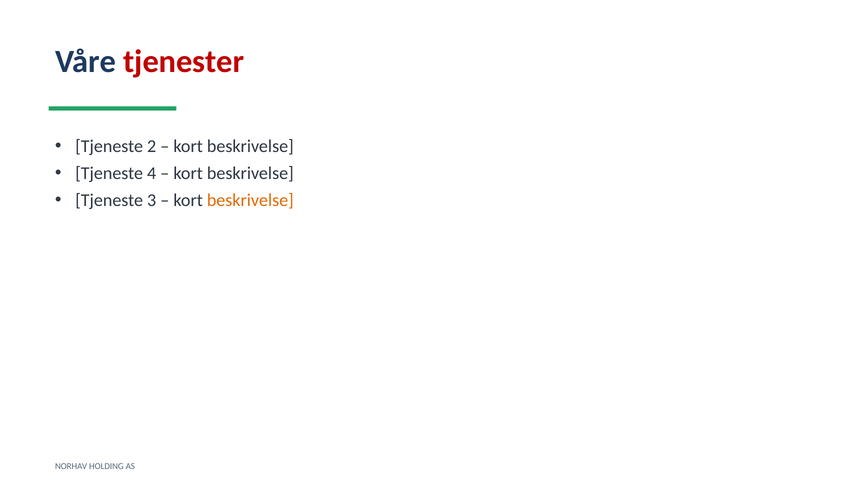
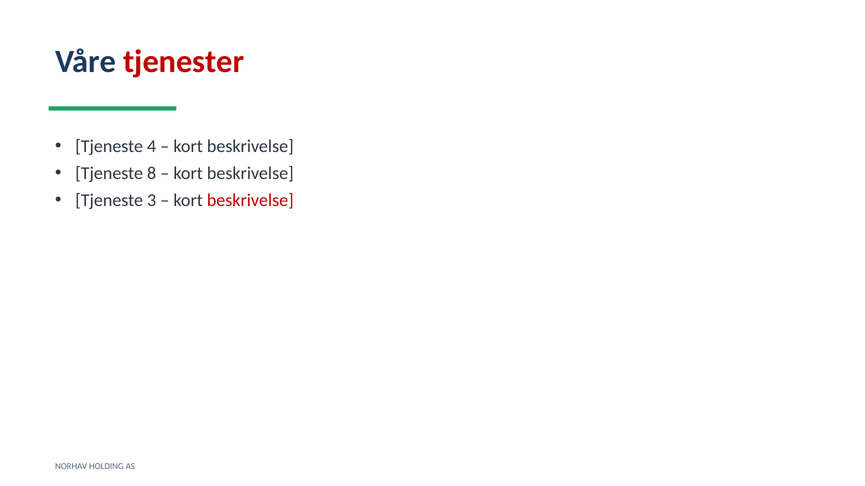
2: 2 -> 4
4: 4 -> 8
beskrivelse at (250, 201) colour: orange -> red
